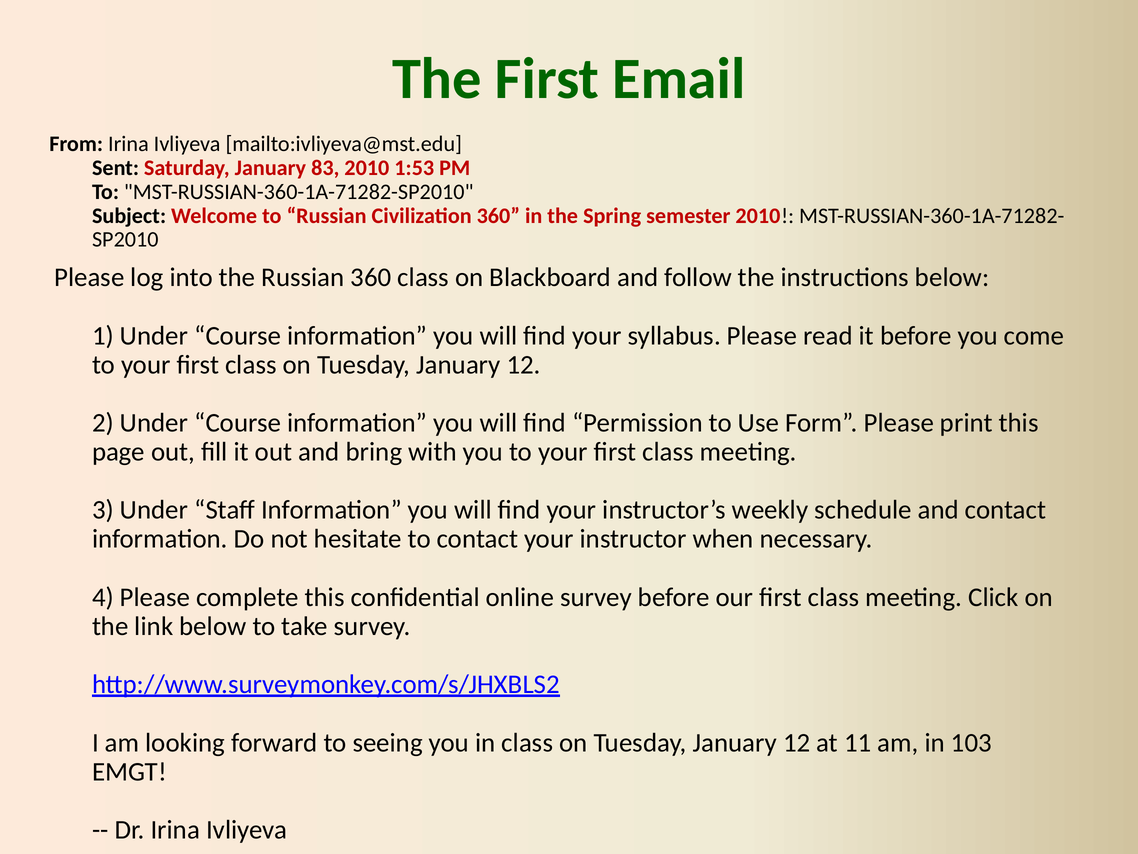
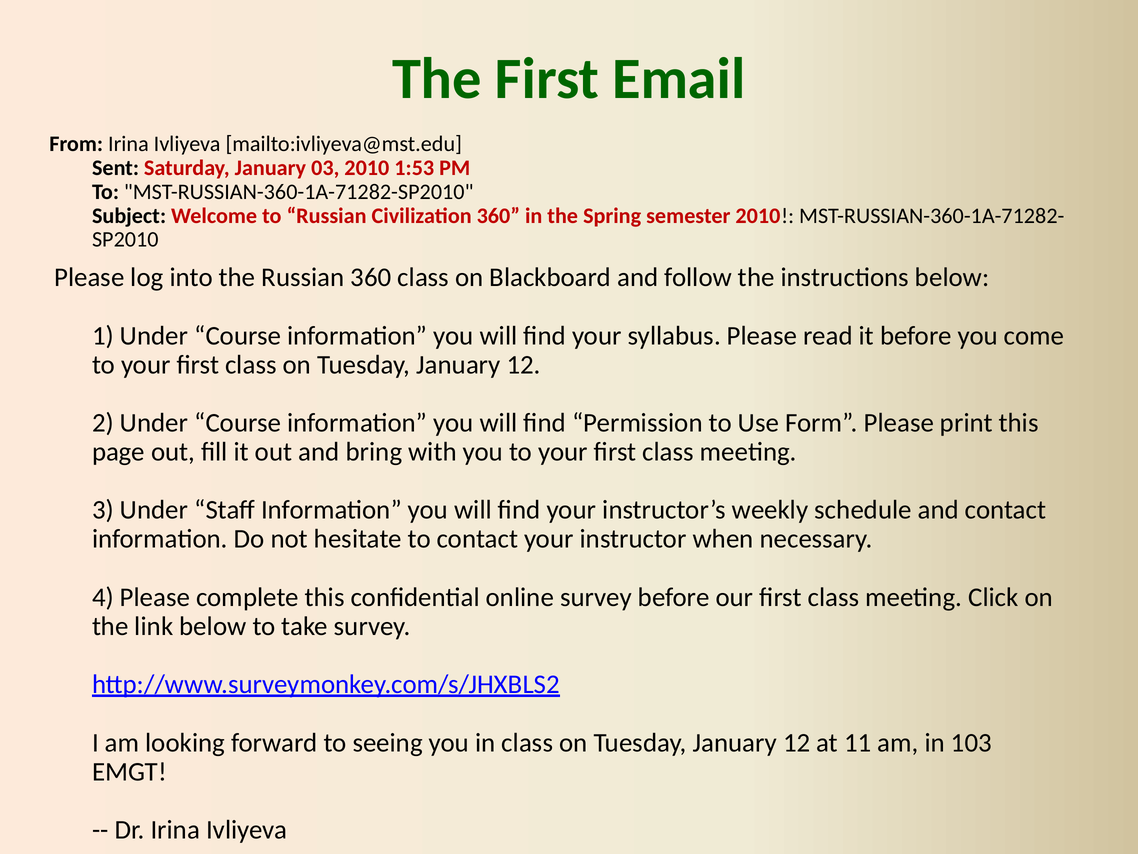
83: 83 -> 03
